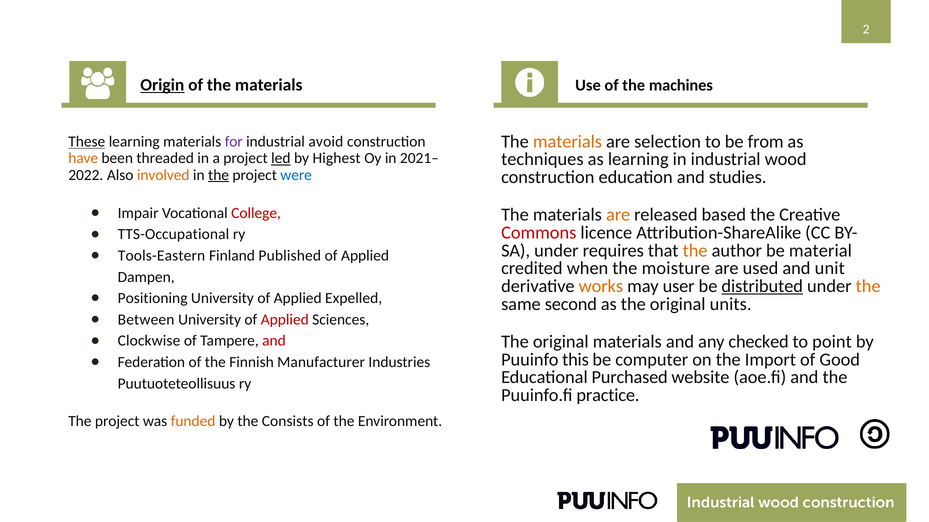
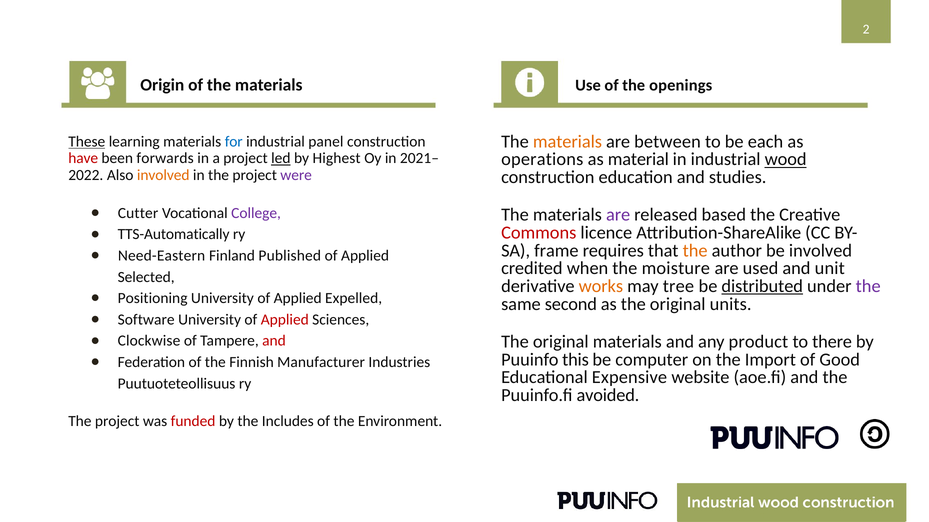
Origin underline: present -> none
machines: machines -> openings
selection: selection -> between
from: from -> each
for colour: purple -> blue
avoid: avoid -> panel
have colour: orange -> red
threaded: threaded -> forwards
techniques: techniques -> operations
as learning: learning -> material
wood underline: none -> present
the at (219, 175) underline: present -> none
were colour: blue -> purple
Impair: Impair -> Cutter
College colour: red -> purple
are at (618, 215) colour: orange -> purple
TTS-Occupational: TTS-Occupational -> TTS-Automatically
under at (556, 251): under -> frame
be material: material -> involved
Tools-Eastern: Tools-Eastern -> Need-Eastern
Dampen: Dampen -> Selected
user: user -> tree
the at (868, 287) colour: orange -> purple
Between: Between -> Software
checked: checked -> product
point: point -> there
Purchased: Purchased -> Expensive
practice: practice -> avoided
funded colour: orange -> red
Consists: Consists -> Includes
